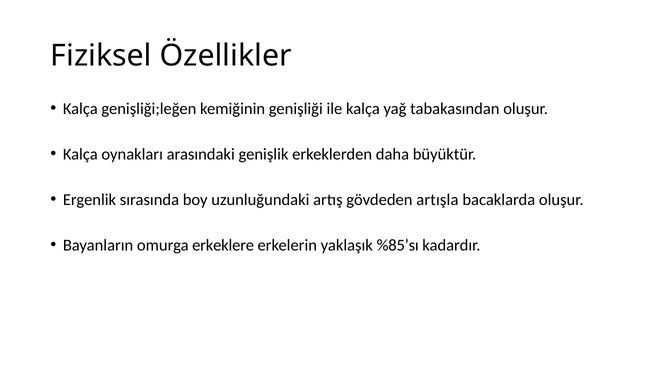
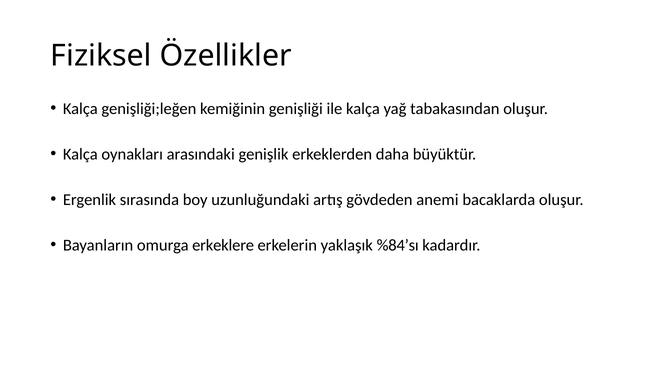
artışla: artışla -> anemi
%85’sı: %85’sı -> %84’sı
